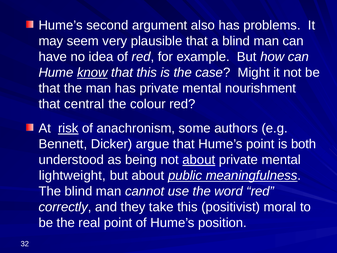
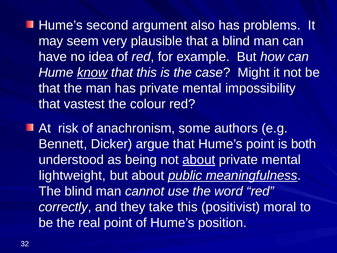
nourishment: nourishment -> impossibility
central: central -> vastest
risk underline: present -> none
